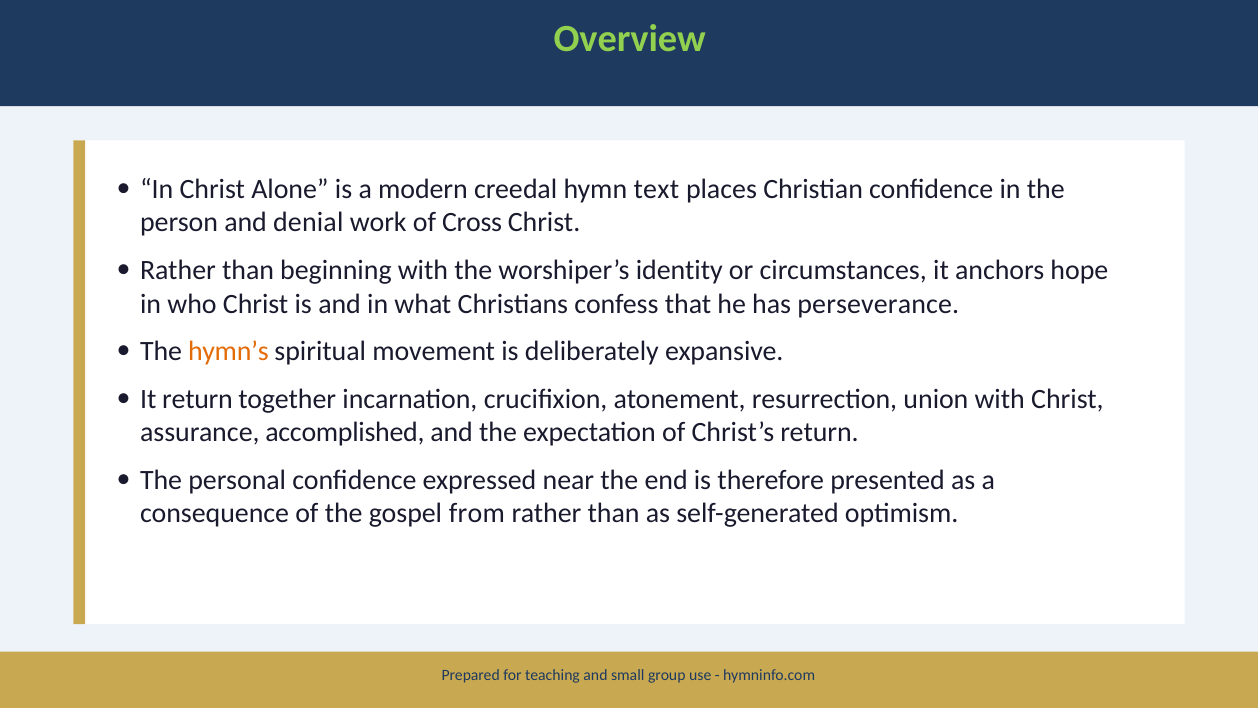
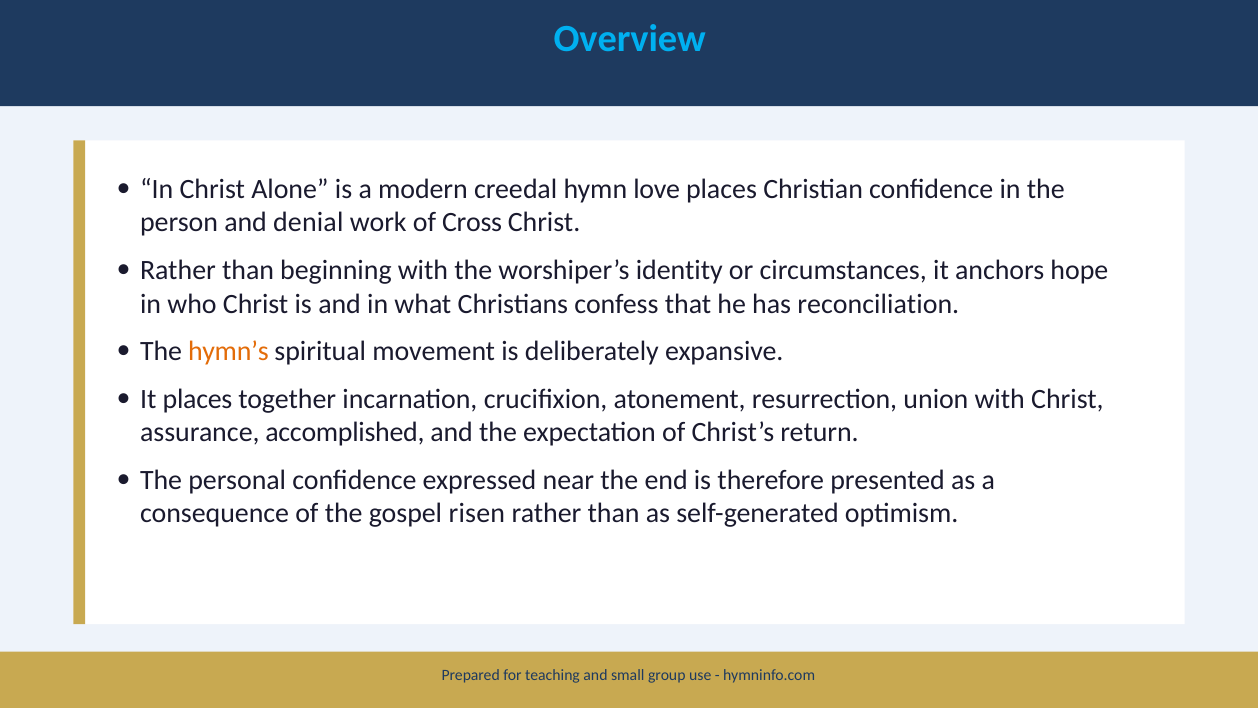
Overview colour: light green -> light blue
text: text -> love
perseverance: perseverance -> reconciliation
It return: return -> places
from: from -> risen
